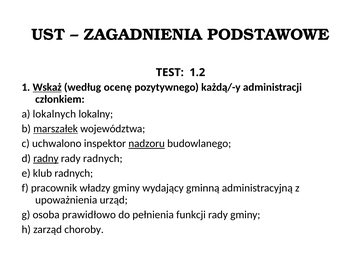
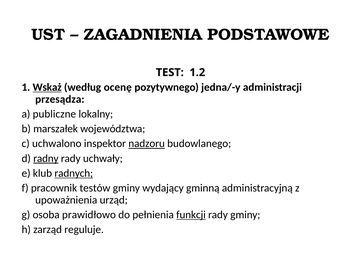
każdą/-y: każdą/-y -> jedna/-y
członkiem: członkiem -> przesądza
lokalnych: lokalnych -> publiczne
marszałek underline: present -> none
rady radnych: radnych -> uchwały
radnych at (74, 173) underline: none -> present
władzy: władzy -> testów
funkcji underline: none -> present
choroby: choroby -> reguluje
